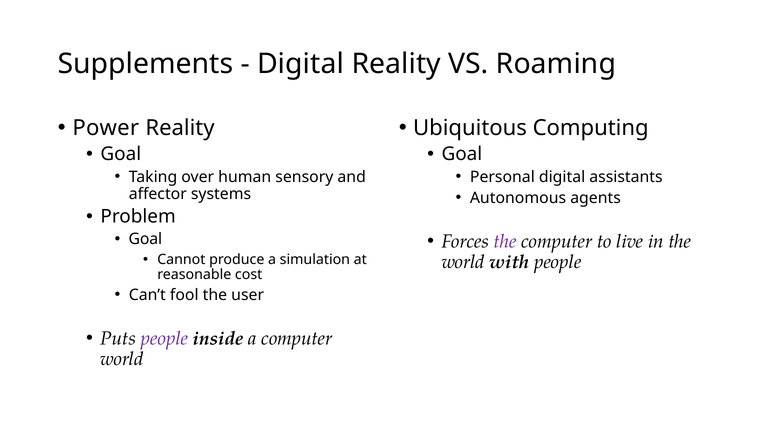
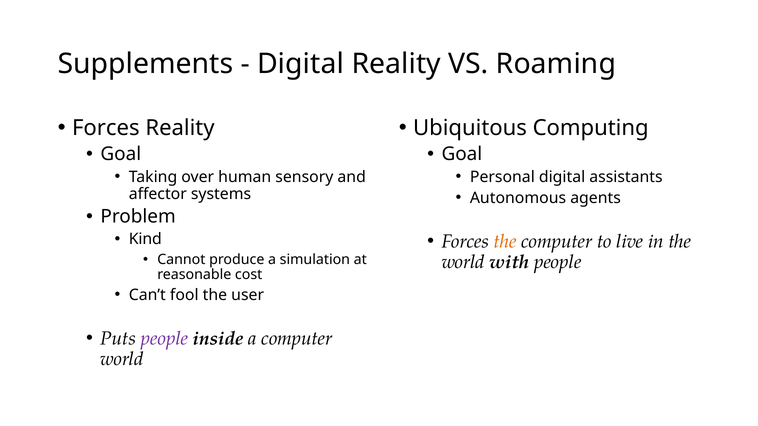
Power at (106, 128): Power -> Forces
Goal at (145, 239): Goal -> Kind
the at (505, 242) colour: purple -> orange
